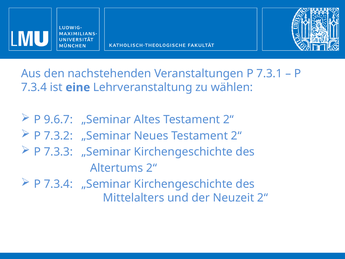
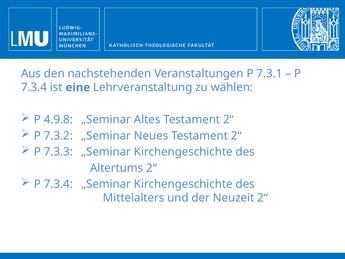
9.6.7: 9.6.7 -> 4.9.8
